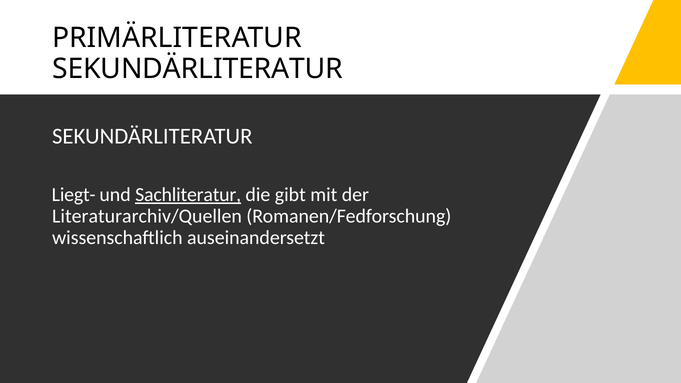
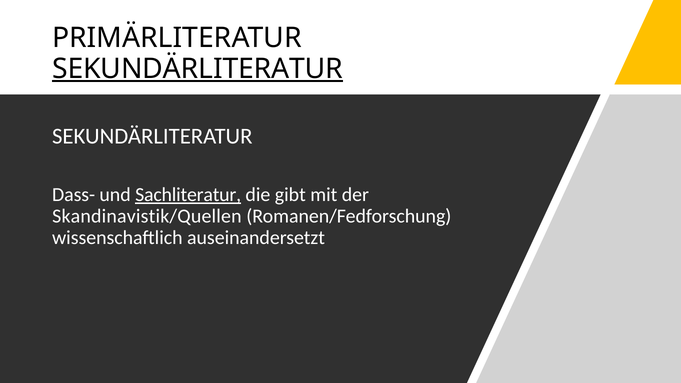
SEKUNDÄRLITERATUR at (198, 69) underline: none -> present
Liegt-: Liegt- -> Dass-
Literaturarchiv/Quellen: Literaturarchiv/Quellen -> Skandinavistik/Quellen
